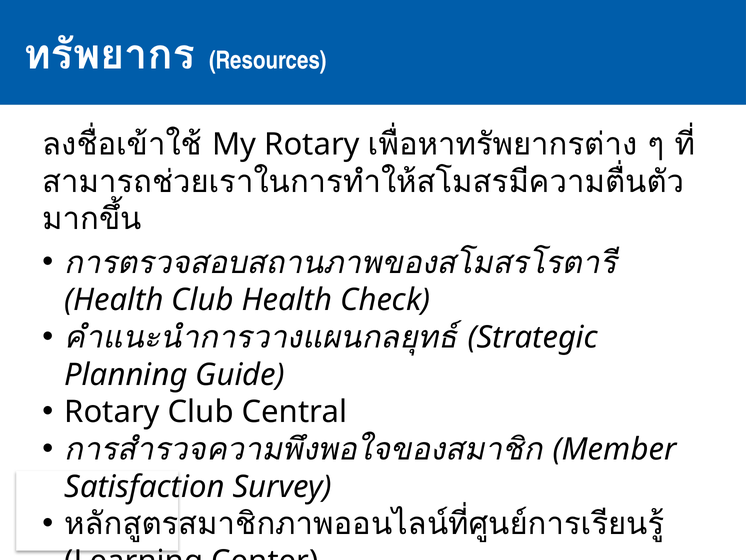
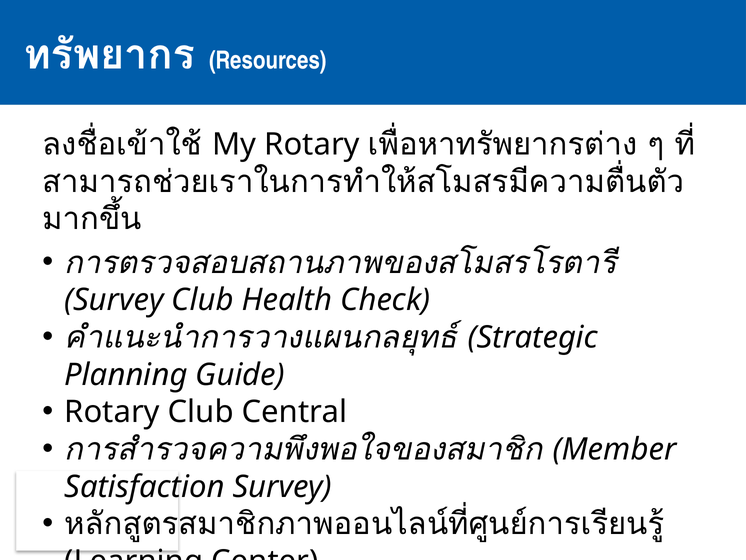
Health at (114, 300): Health -> Survey
